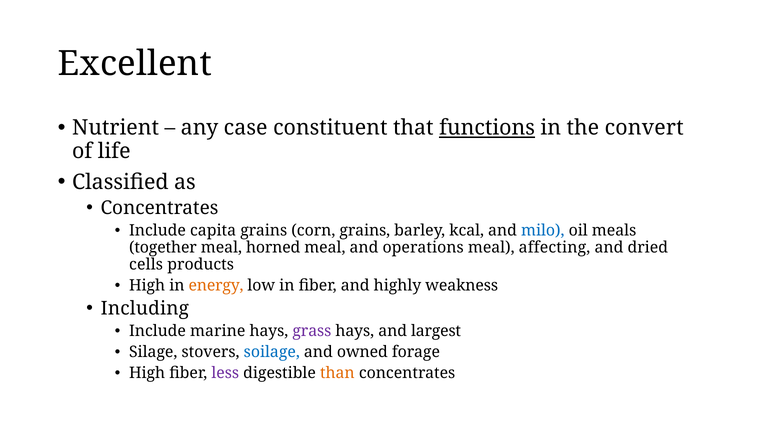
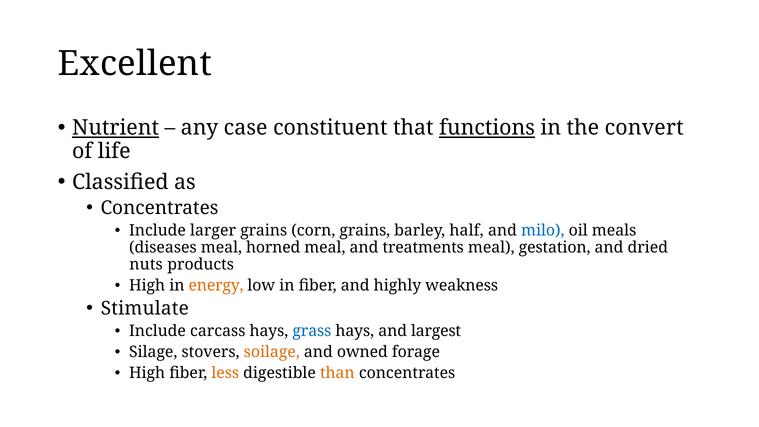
Nutrient underline: none -> present
capita: capita -> larger
kcal: kcal -> half
together: together -> diseases
operations: operations -> treatments
affecting: affecting -> gestation
cells: cells -> nuts
Including: Including -> Stimulate
marine: marine -> carcass
grass colour: purple -> blue
soilage colour: blue -> orange
less colour: purple -> orange
